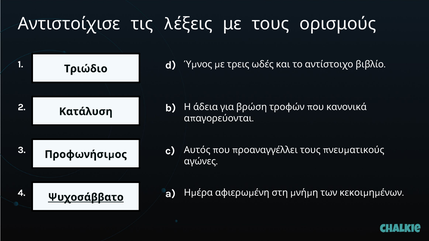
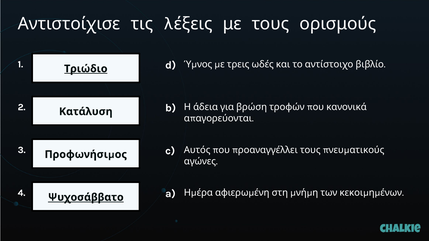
Τριώδιο underline: none -> present
